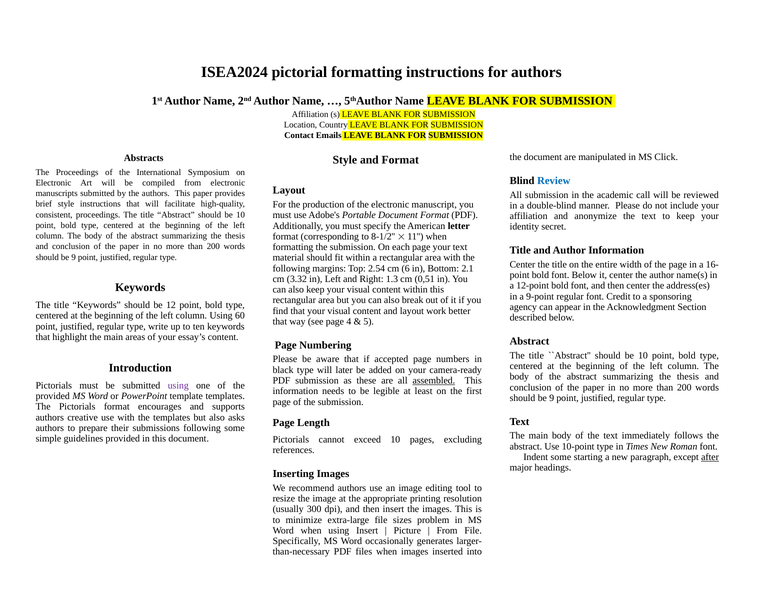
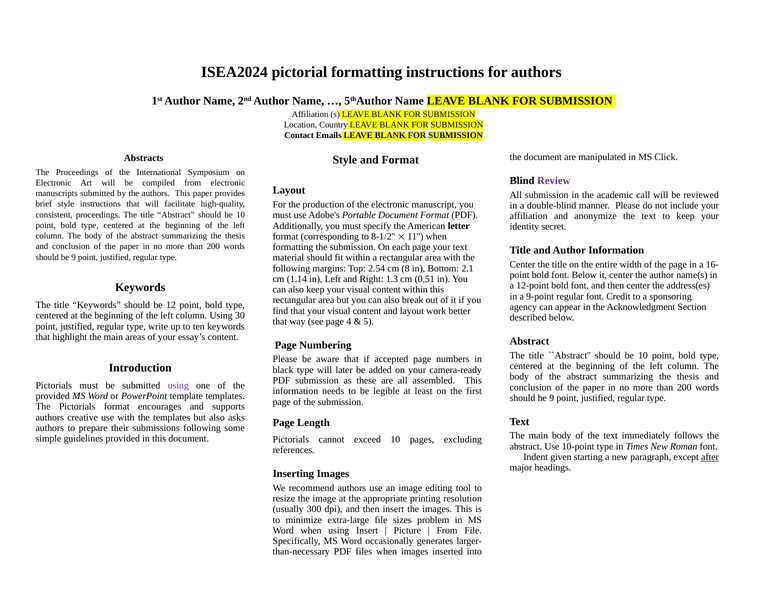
Review colour: blue -> purple
6: 6 -> 8
3.32: 3.32 -> 1.14
60: 60 -> 30
assembled underline: present -> none
Indent some: some -> given
